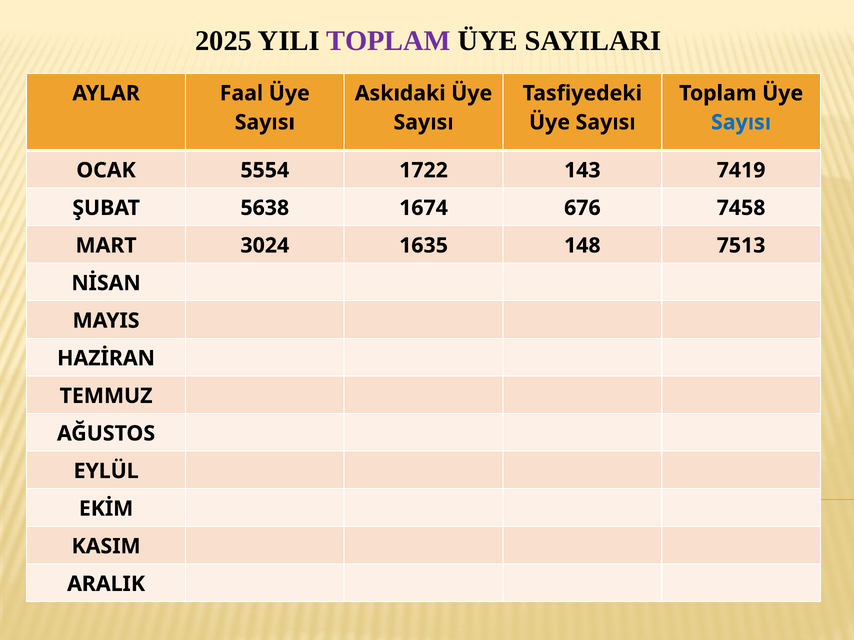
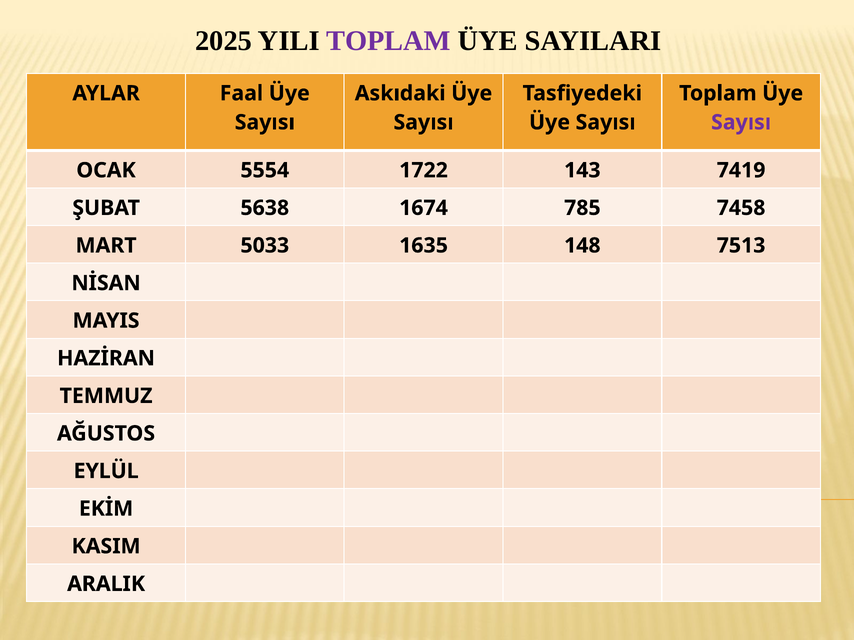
Sayısı at (741, 122) colour: blue -> purple
676: 676 -> 785
3024: 3024 -> 5033
